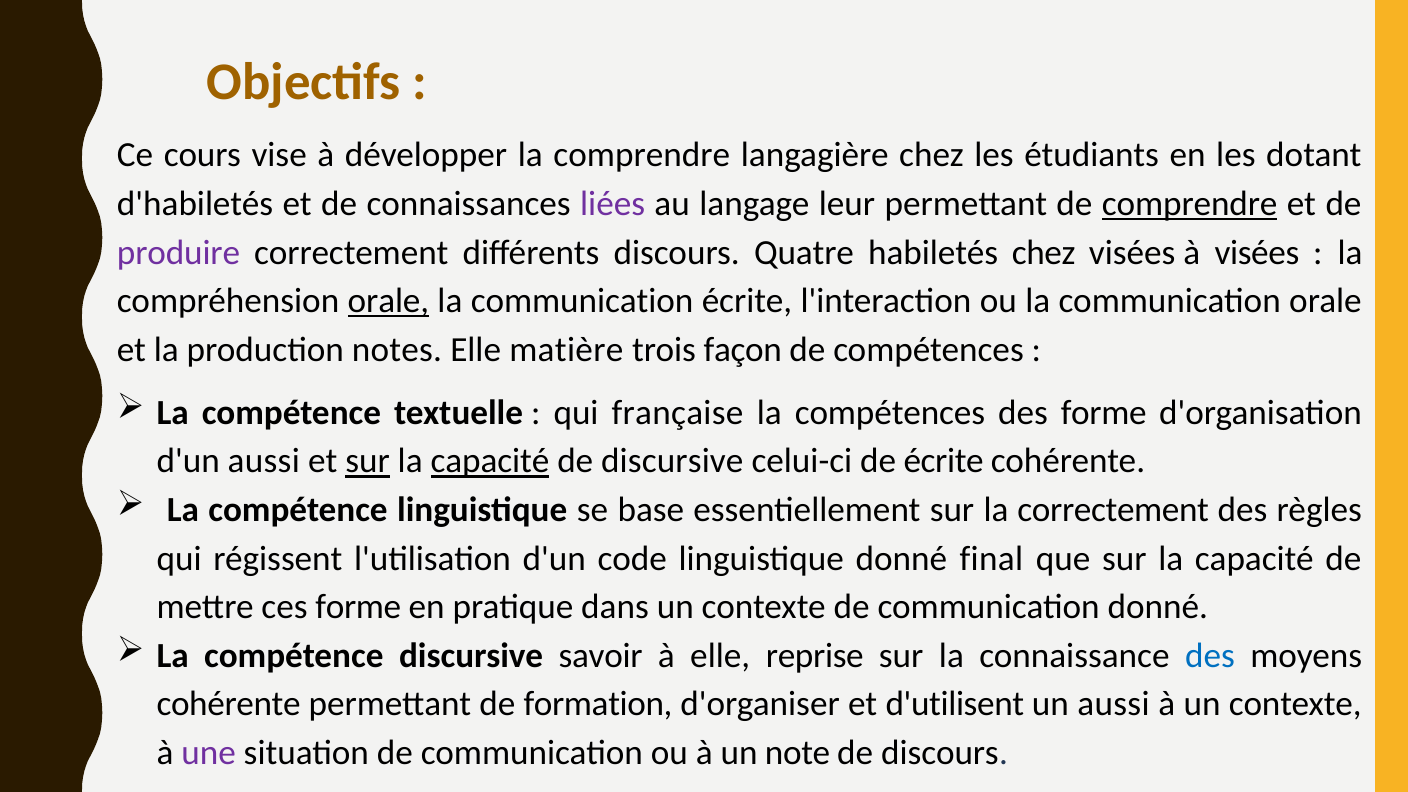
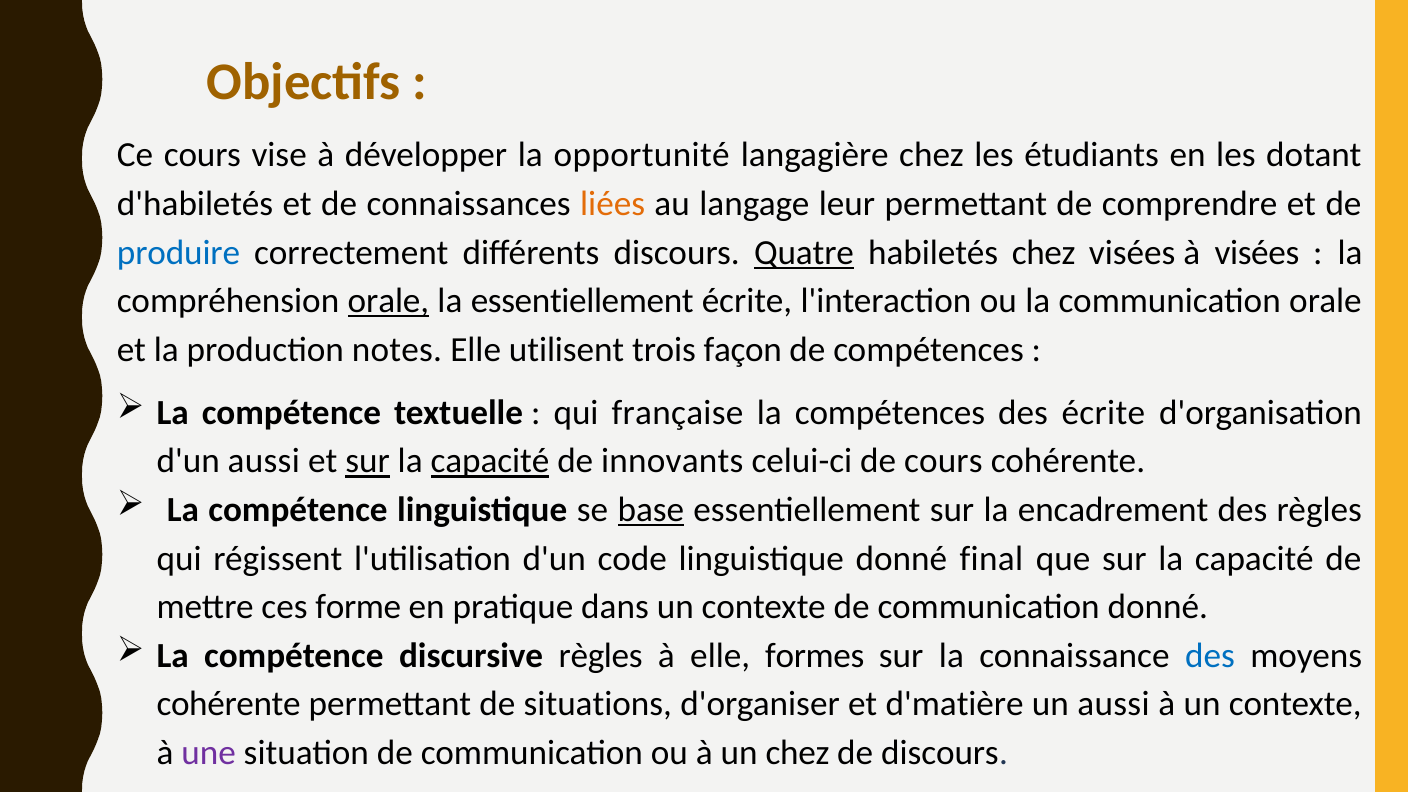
la comprendre: comprendre -> opportunité
liées colour: purple -> orange
comprendre at (1190, 204) underline: present -> none
produire colour: purple -> blue
Quatre underline: none -> present
communication at (582, 301): communication -> essentiellement
matière: matière -> utilisent
des forme: forme -> écrite
de discursive: discursive -> innovants
de écrite: écrite -> cours
base underline: none -> present
la correctement: correctement -> encadrement
discursive savoir: savoir -> règles
reprise: reprise -> formes
formation: formation -> situations
d'utilisent: d'utilisent -> d'matière
un note: note -> chez
